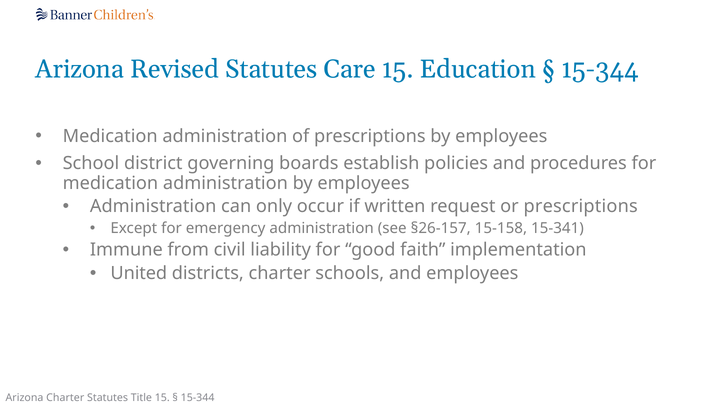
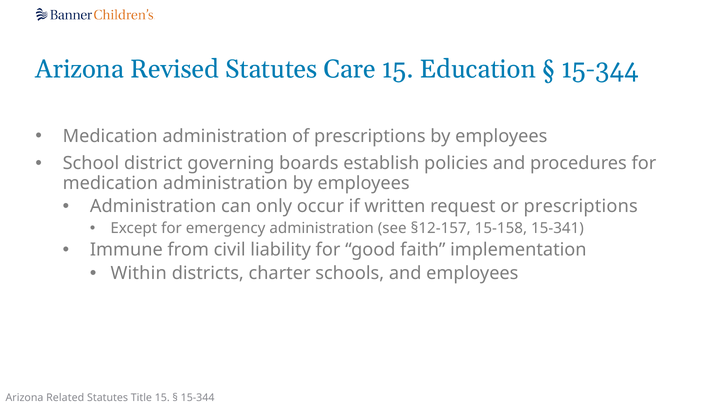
§26-157: §26-157 -> §12-157
United: United -> Within
Arizona Charter: Charter -> Related
